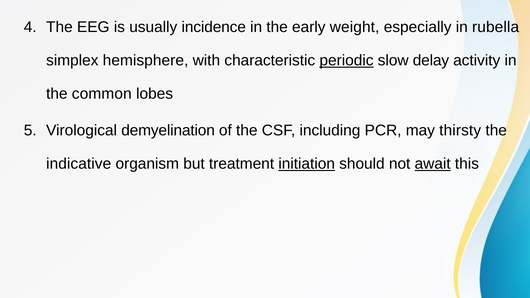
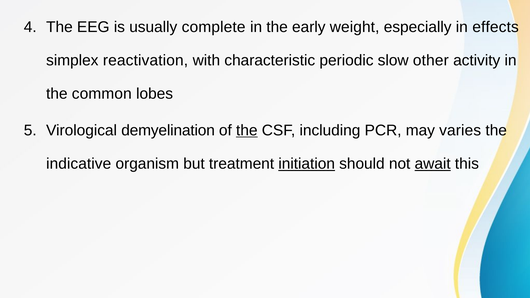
incidence: incidence -> complete
rubella: rubella -> effects
hemisphere: hemisphere -> reactivation
periodic underline: present -> none
delay: delay -> other
the at (247, 130) underline: none -> present
thirsty: thirsty -> varies
